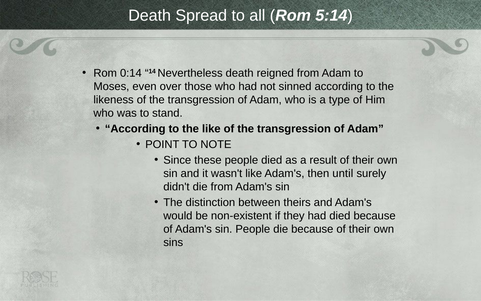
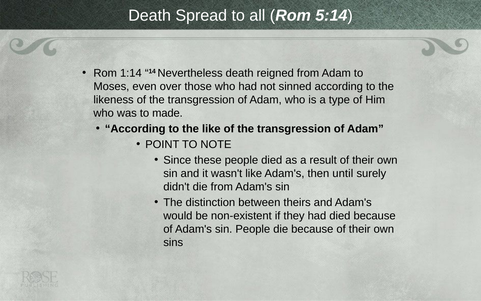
0:14: 0:14 -> 1:14
stand: stand -> made
